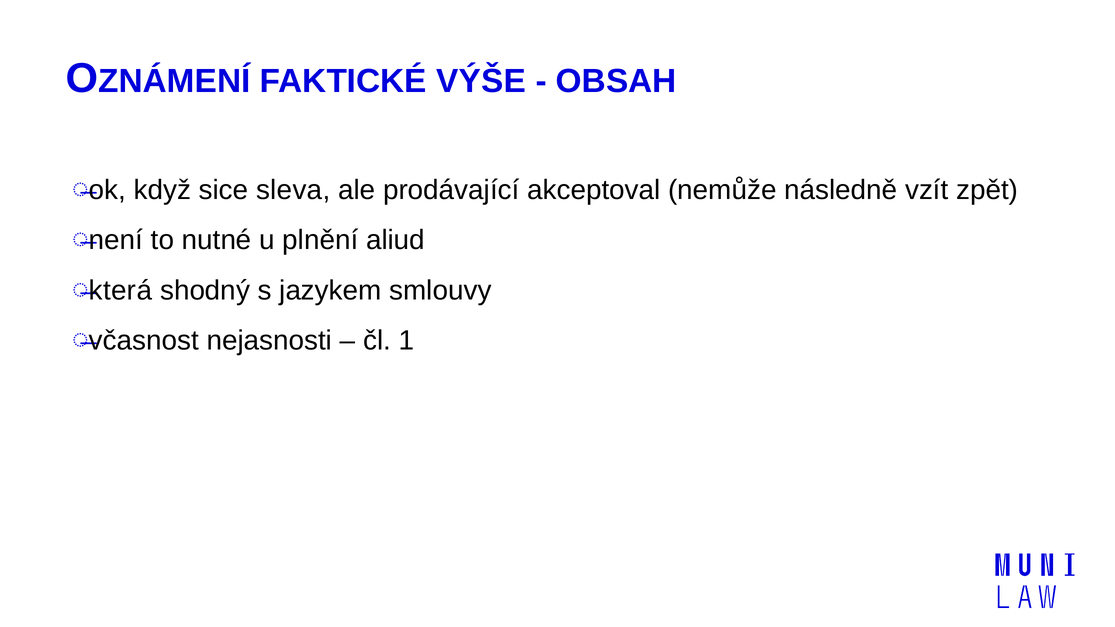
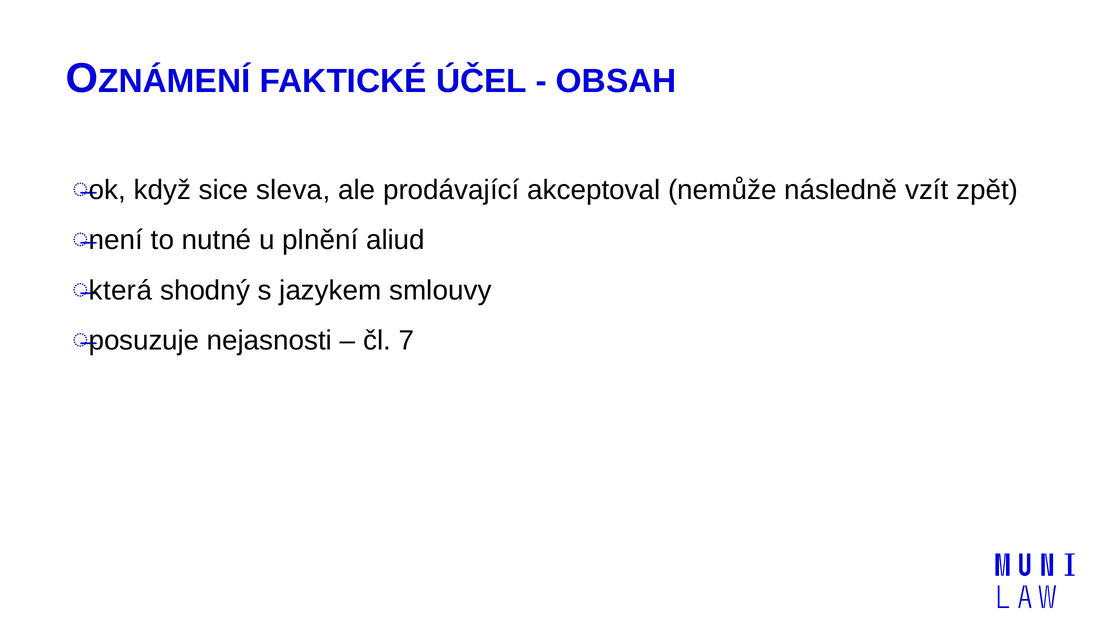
VÝŠE: VÝŠE -> ÚČEL
včasnost: včasnost -> posuzuje
1: 1 -> 7
